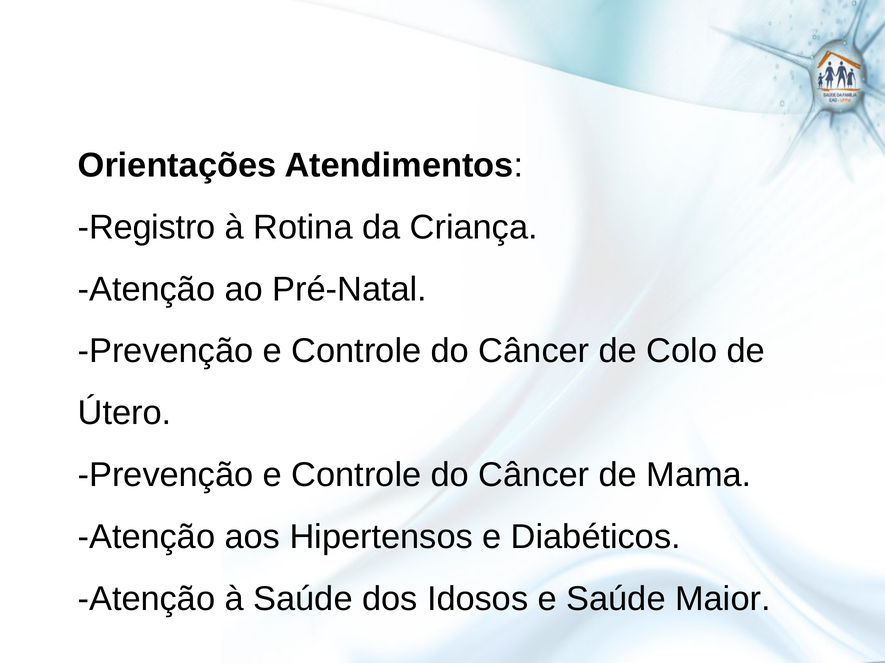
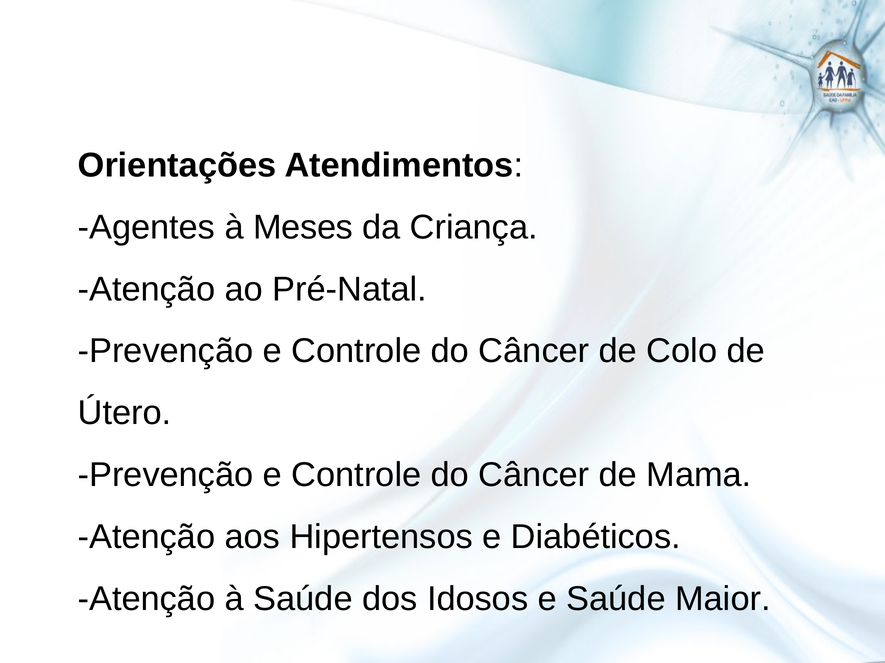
Registro: Registro -> Agentes
Rotina: Rotina -> Meses
